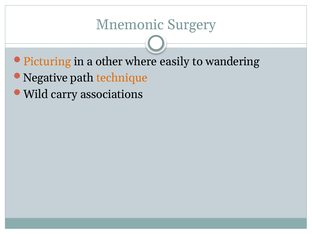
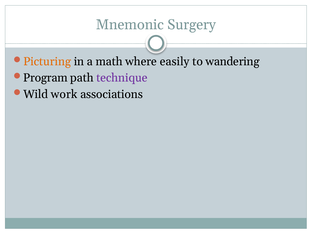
other: other -> math
Negative: Negative -> Program
technique colour: orange -> purple
carry: carry -> work
